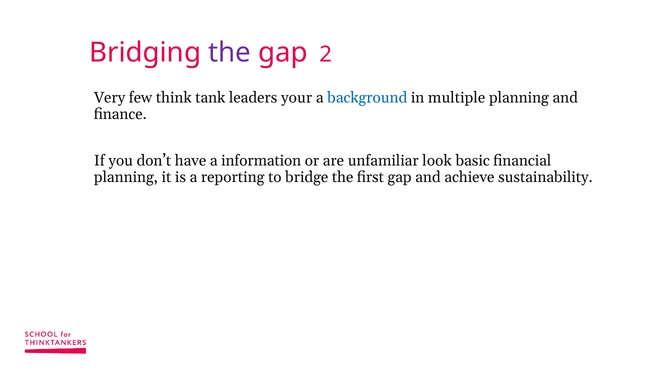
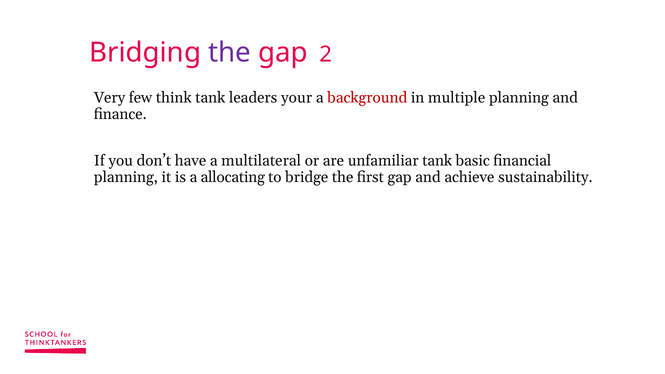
background colour: blue -> red
information: information -> multilateral
unfamiliar look: look -> tank
reporting: reporting -> allocating
